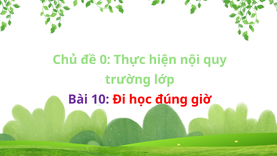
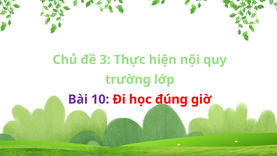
0: 0 -> 3
